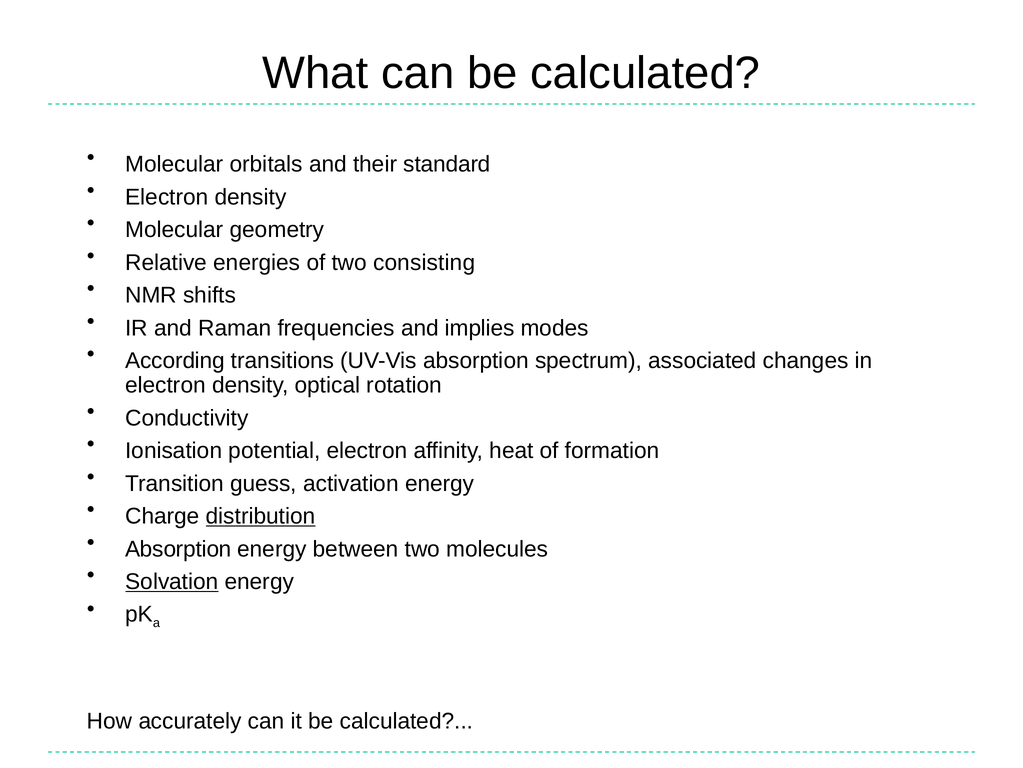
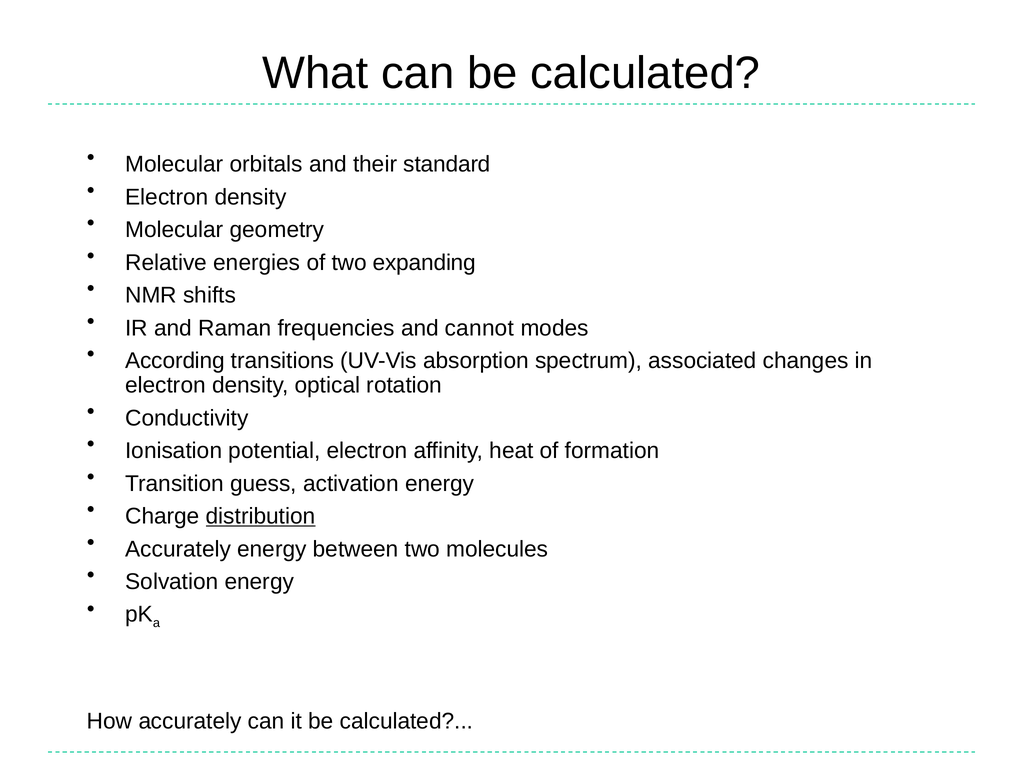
consisting: consisting -> expanding
implies: implies -> cannot
Absorption at (178, 548): Absorption -> Accurately
Solvation underline: present -> none
